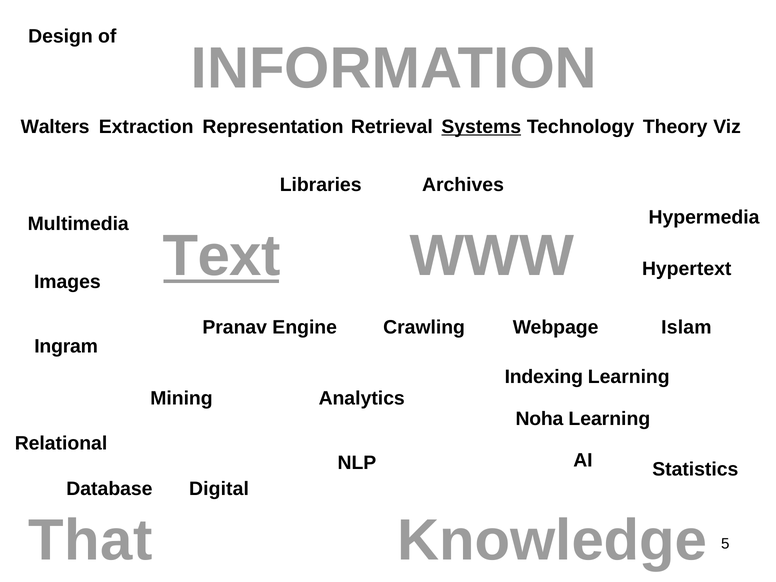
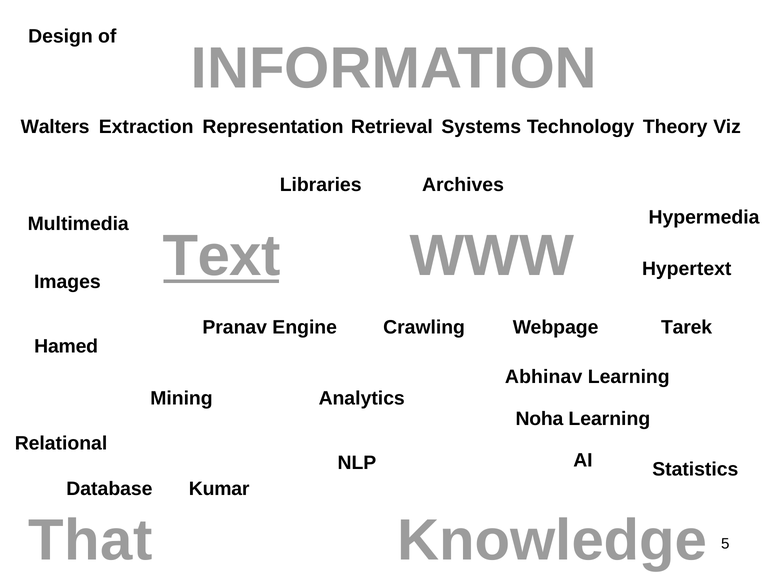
Systems underline: present -> none
Islam: Islam -> Tarek
Ingram: Ingram -> Hamed
Indexing: Indexing -> Abhinav
Digital: Digital -> Kumar
